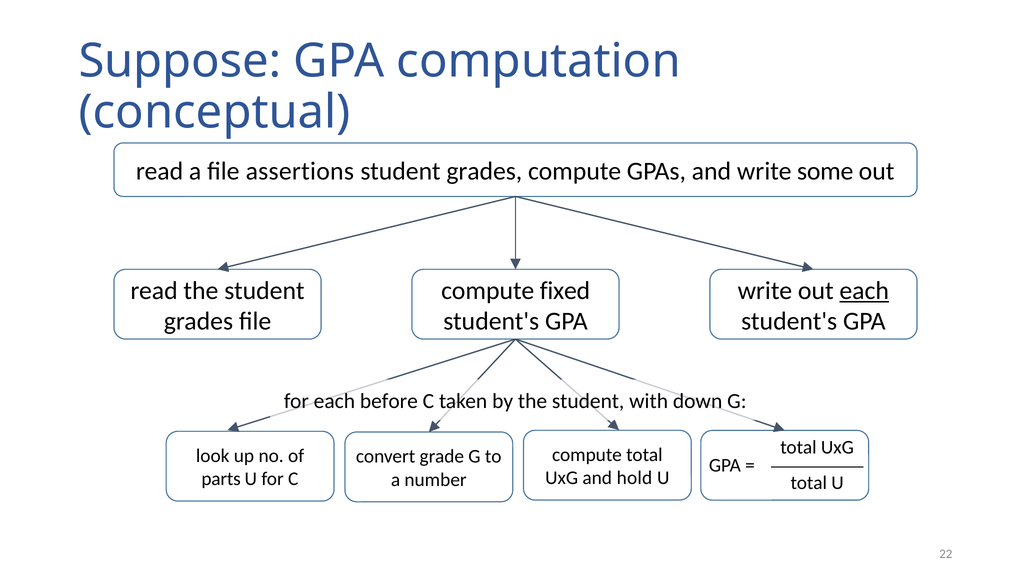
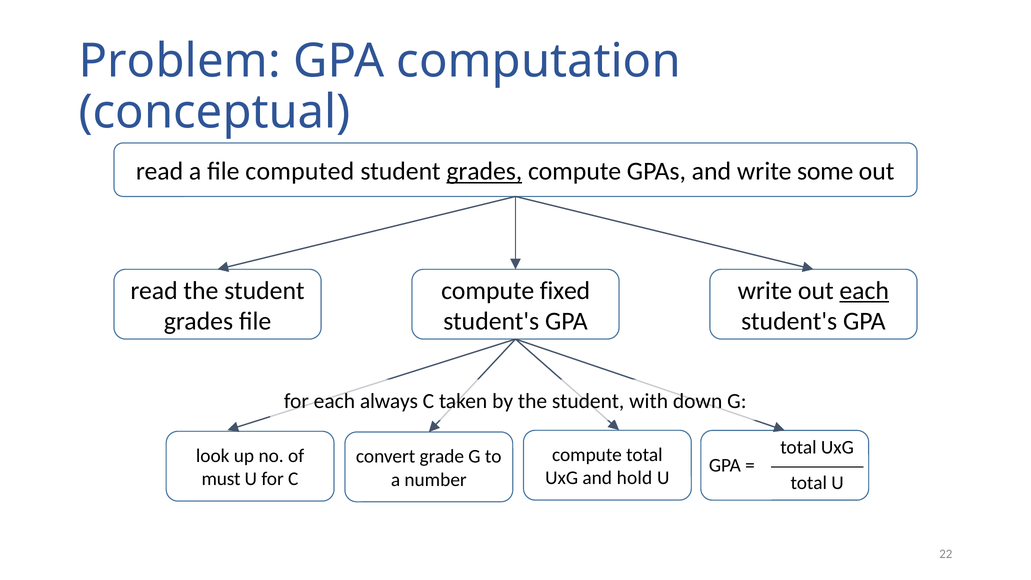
Suppose: Suppose -> Problem
assertions: assertions -> computed
grades at (484, 171) underline: none -> present
before: before -> always
parts: parts -> must
